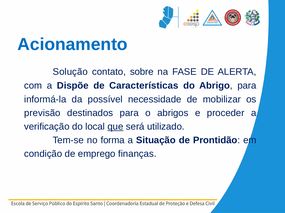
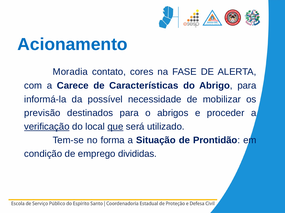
Solução: Solução -> Moradia
sobre: sobre -> cores
Dispõe: Dispõe -> Carece
verificação underline: none -> present
finanças: finanças -> divididas
